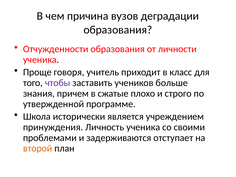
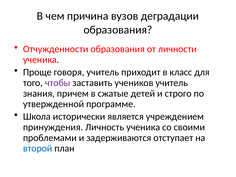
учеников больше: больше -> учитель
плохо: плохо -> детей
второй colour: orange -> blue
